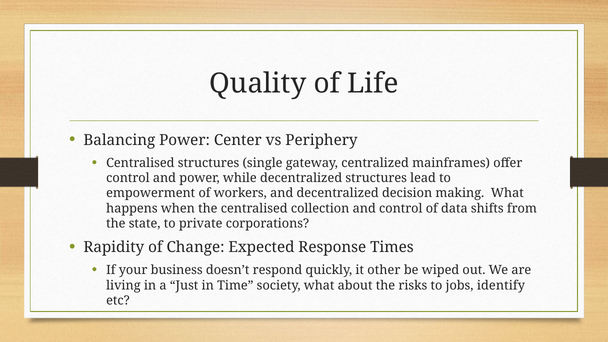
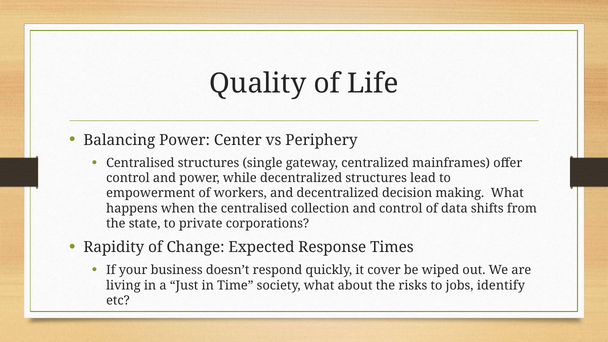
other: other -> cover
